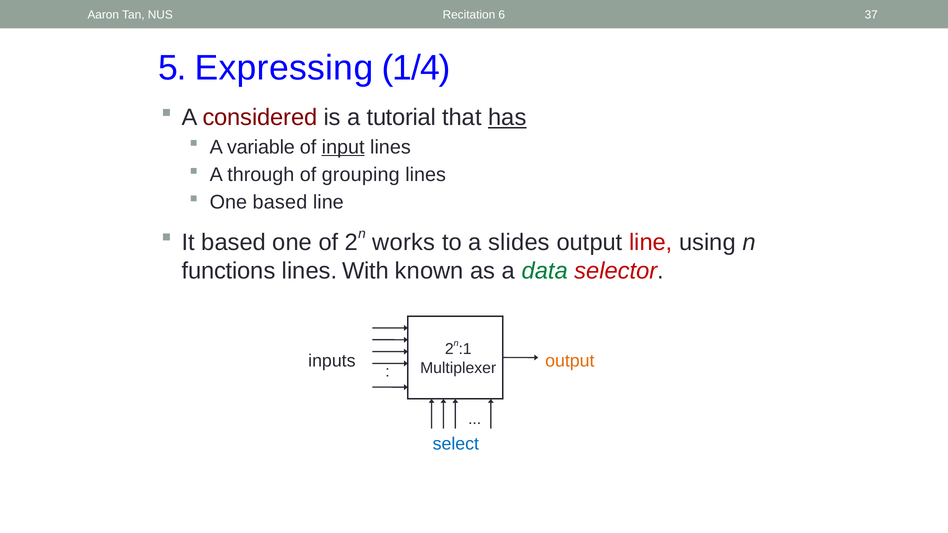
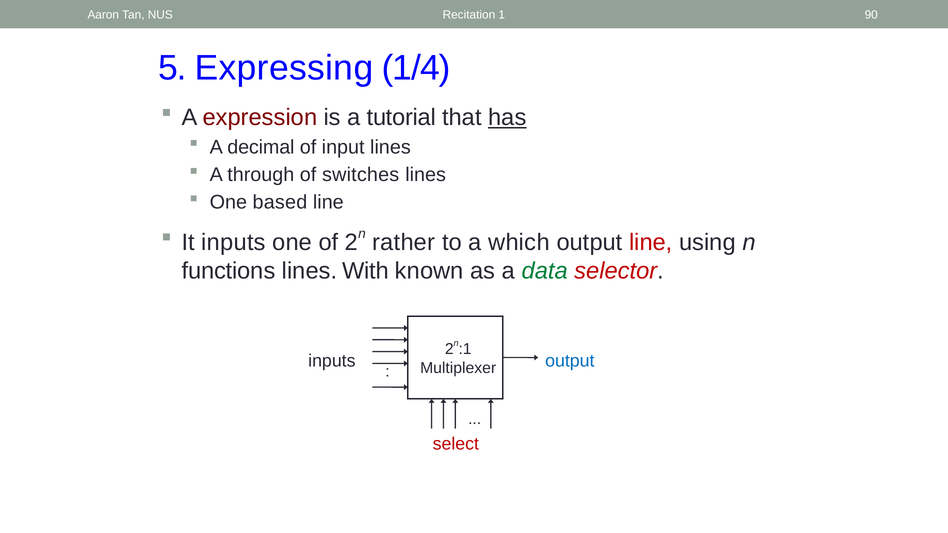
6: 6 -> 1
37: 37 -> 90
considered: considered -> expression
variable: variable -> decimal
input underline: present -> none
grouping: grouping -> switches
It based: based -> inputs
works: works -> rather
slides: slides -> which
output at (570, 361) colour: orange -> blue
select colour: blue -> red
